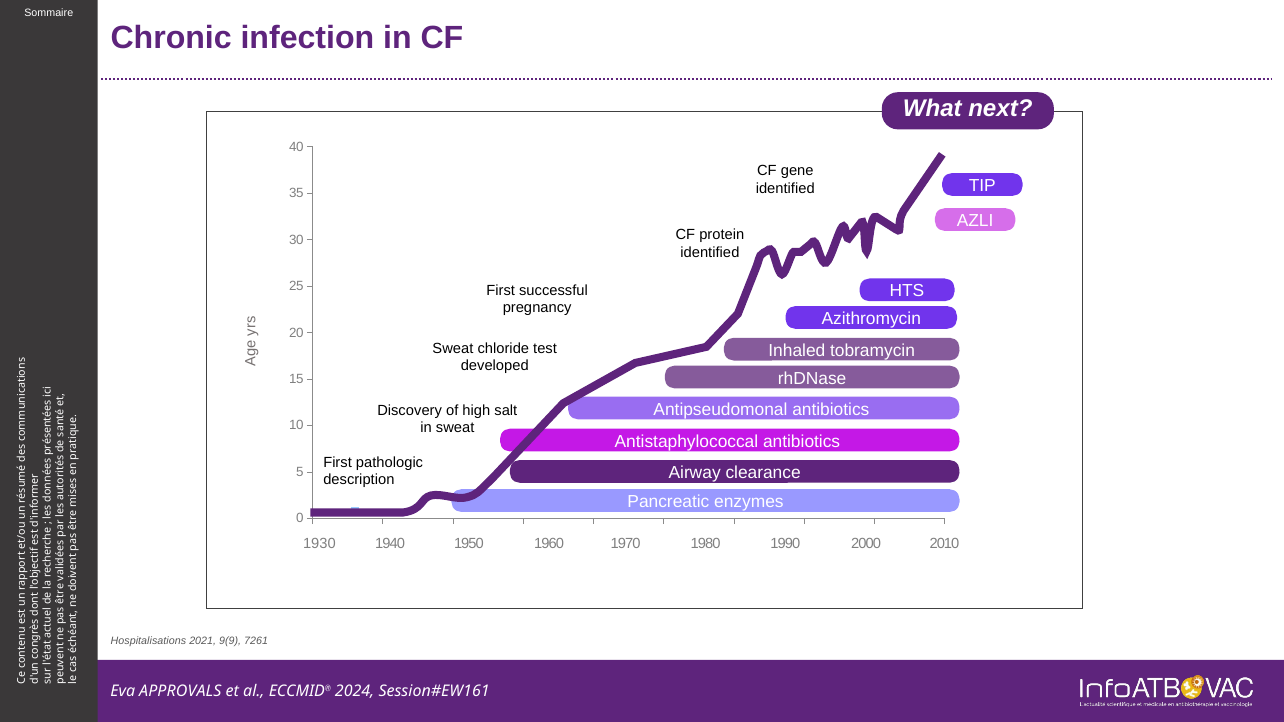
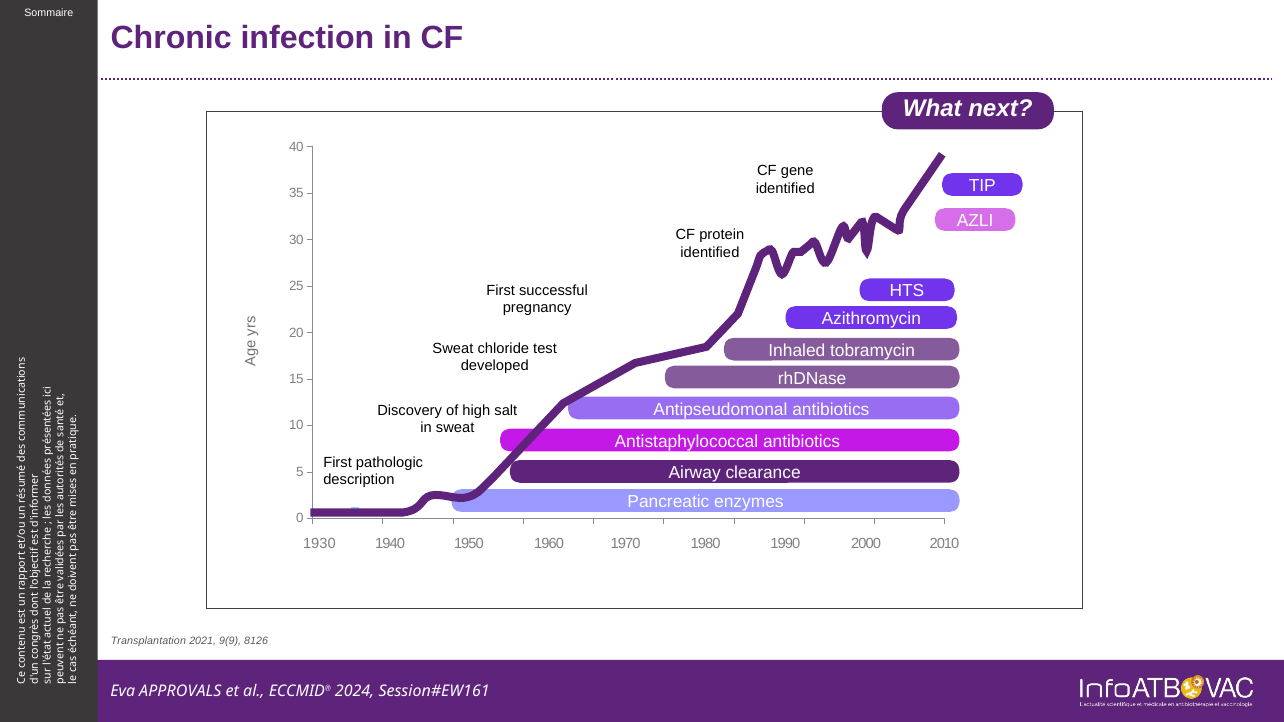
Hospitalisations: Hospitalisations -> Transplantation
7261: 7261 -> 8126
